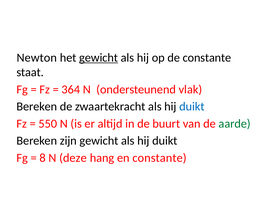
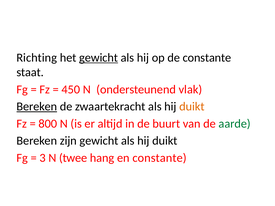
Newton: Newton -> Richting
364: 364 -> 450
Bereken at (37, 107) underline: none -> present
duikt at (192, 107) colour: blue -> orange
550: 550 -> 800
8: 8 -> 3
deze: deze -> twee
